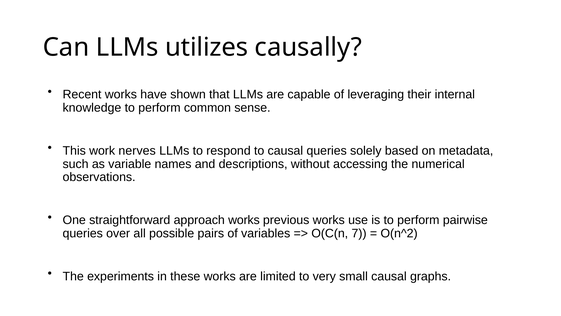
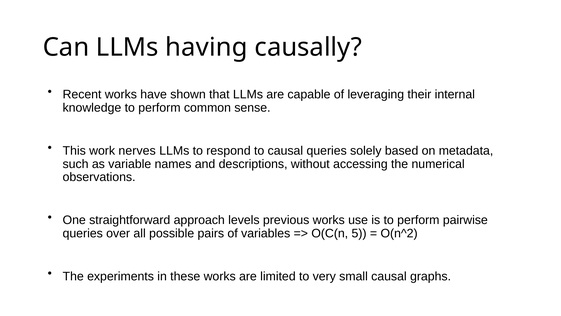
utilizes: utilizes -> having
approach works: works -> levels
7: 7 -> 5
